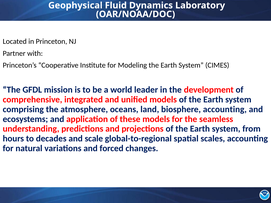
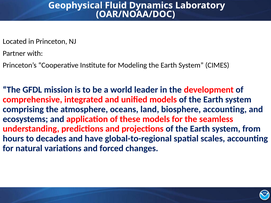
scale: scale -> have
